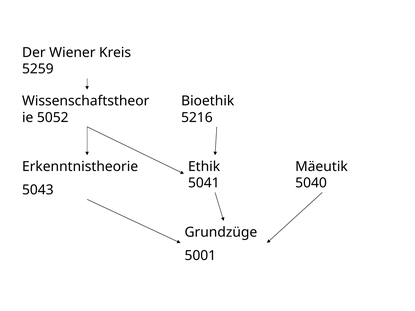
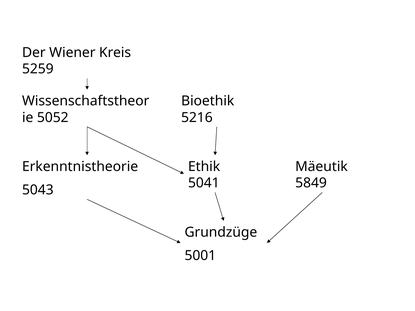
5040: 5040 -> 5849
